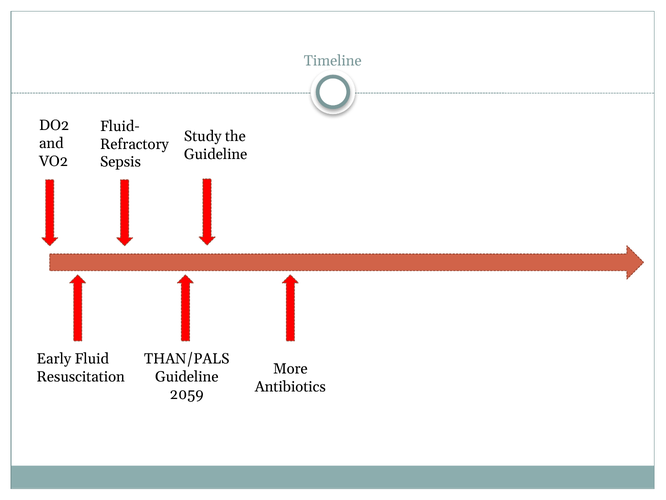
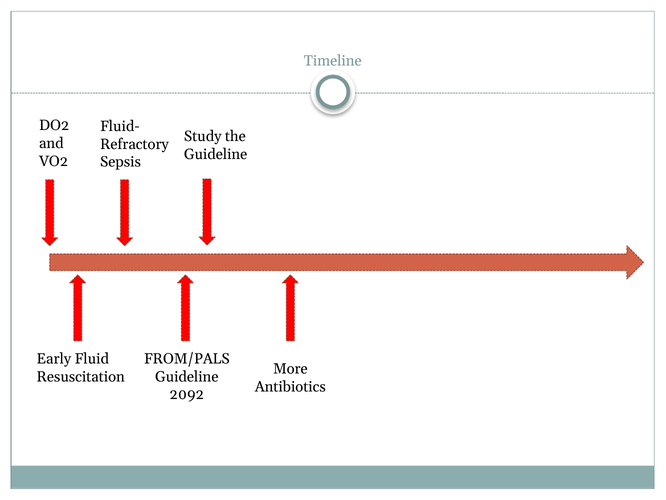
THAN/PALS: THAN/PALS -> FROM/PALS
2059: 2059 -> 2092
